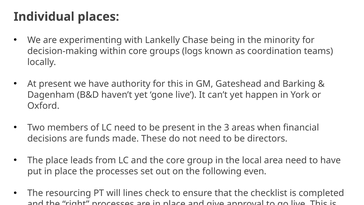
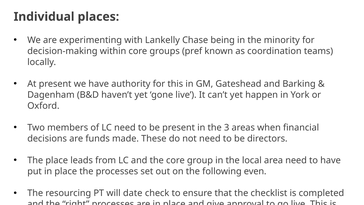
logs: logs -> pref
lines: lines -> date
